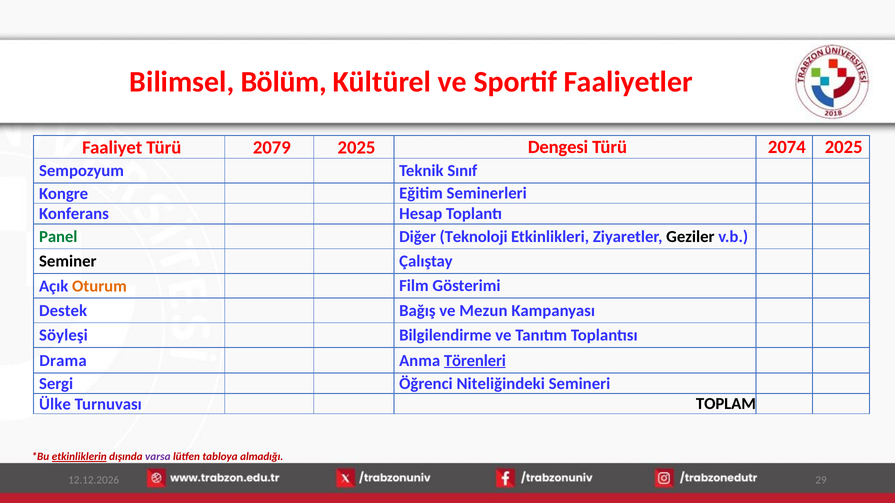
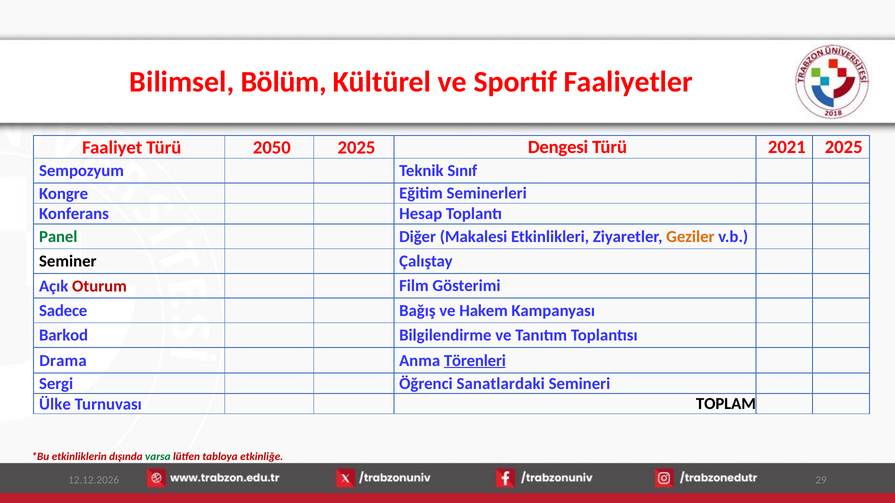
2079: 2079 -> 2050
2074: 2074 -> 2021
Teknoloji: Teknoloji -> Makalesi
Geziler colour: black -> orange
Oturum colour: orange -> red
Destek: Destek -> Sadece
Mezun: Mezun -> Hakem
Söyleşi: Söyleşi -> Barkod
Niteliğindeki: Niteliğindeki -> Sanatlardaki
etkinliklerin underline: present -> none
varsa colour: purple -> green
almadığı: almadığı -> etkinliğe
